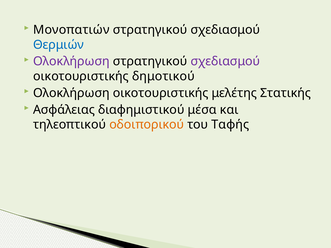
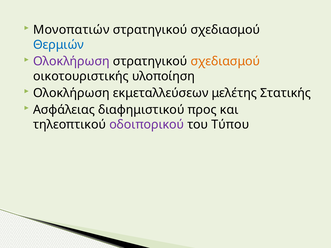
σχεδιασμού at (225, 61) colour: purple -> orange
δημοτικού: δημοτικού -> υλοποίηση
Ολοκλήρωση οικοτουριστικής: οικοτουριστικής -> εκμεταλλεύσεων
μέσα: μέσα -> προς
οδοιπορικού colour: orange -> purple
Ταφής: Ταφής -> Τύπου
